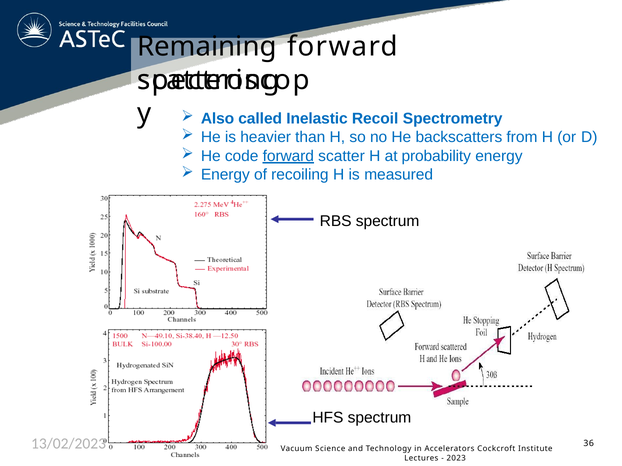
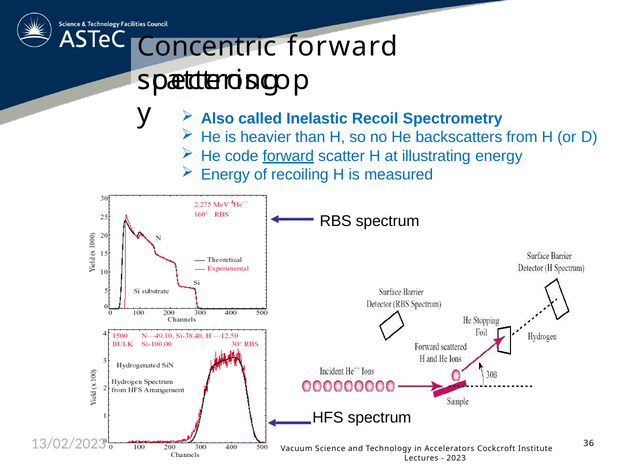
Remaining: Remaining -> Concentric
probability: probability -> illustrating
